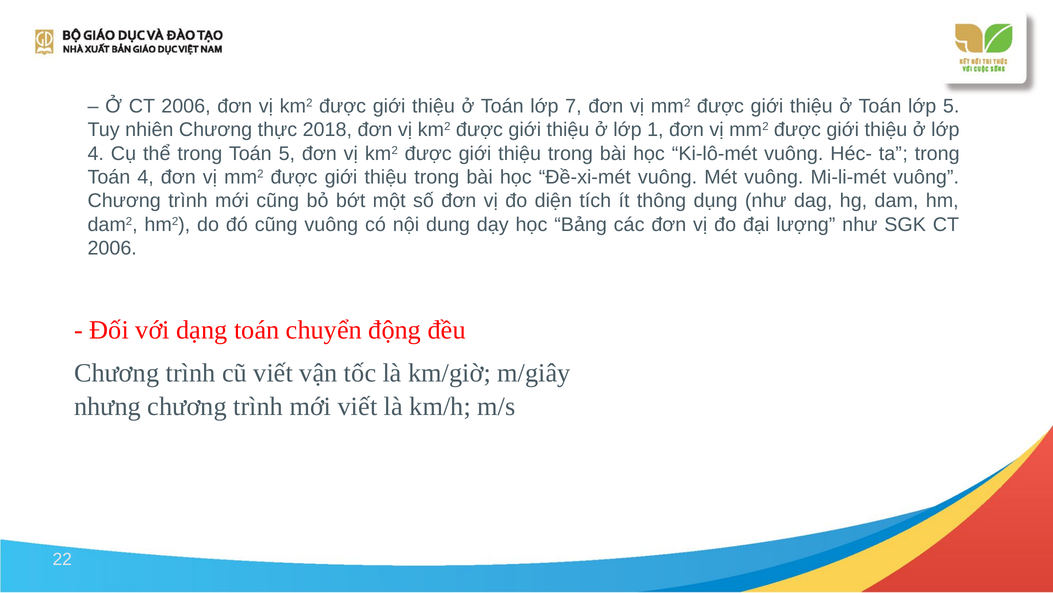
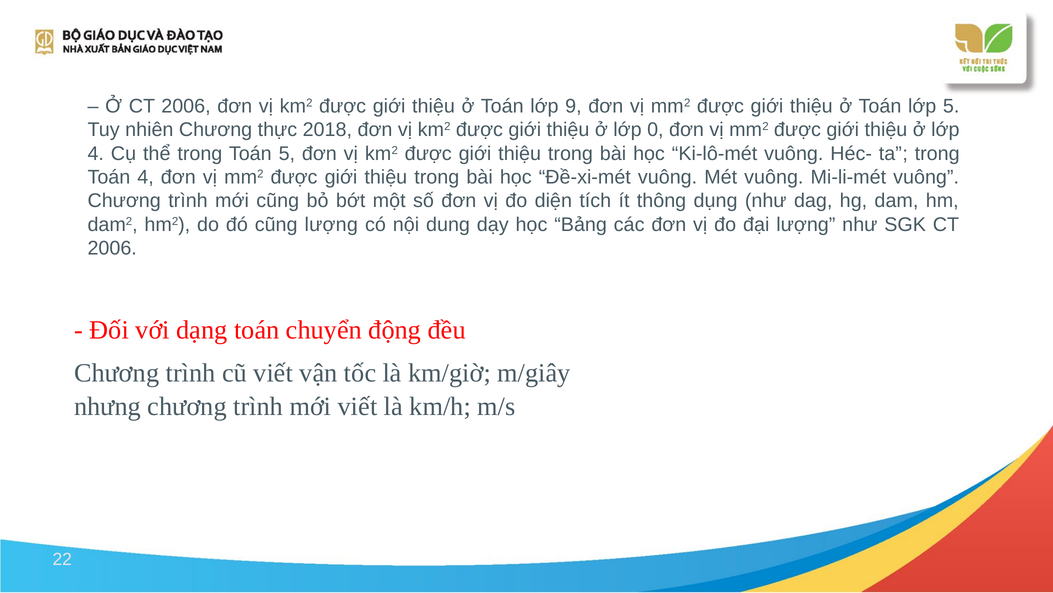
7: 7 -> 9
1: 1 -> 0
cũng vuông: vuông -> lượng
